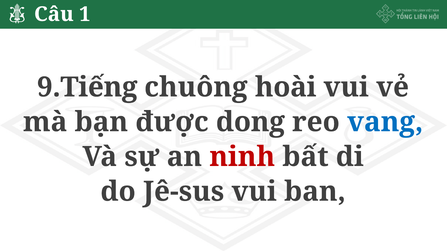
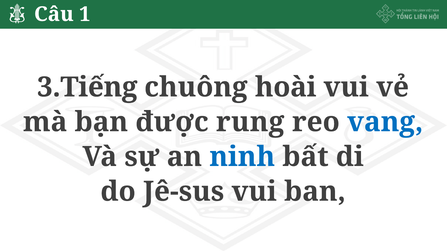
9.Tiếng: 9.Tiếng -> 3.Tiếng
dong: dong -> rung
ninh colour: red -> blue
